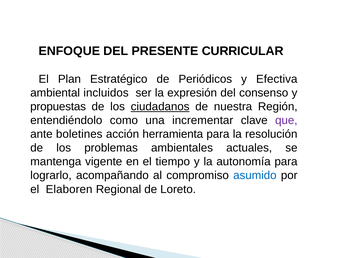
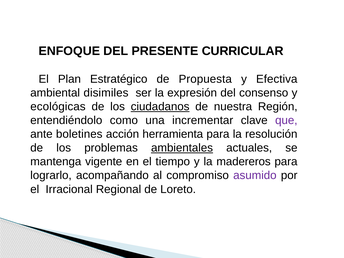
Periódicos: Periódicos -> Propuesta
incluidos: incluidos -> disimiles
propuestas: propuestas -> ecológicas
ambientales underline: none -> present
autonomía: autonomía -> madereros
asumido colour: blue -> purple
Elaboren: Elaboren -> Irracional
